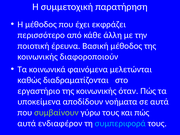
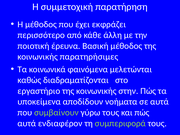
διαφοροποιούν: διαφοροποιούν -> παρατηρήσιμες
όταν: όταν -> στην
συμπεριφορά colour: light blue -> light green
